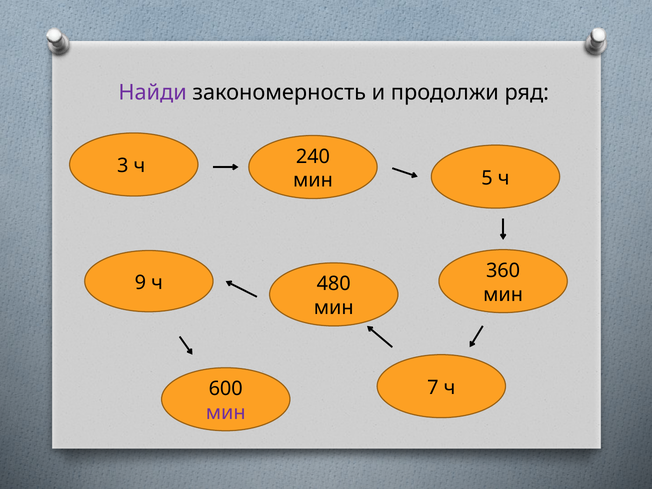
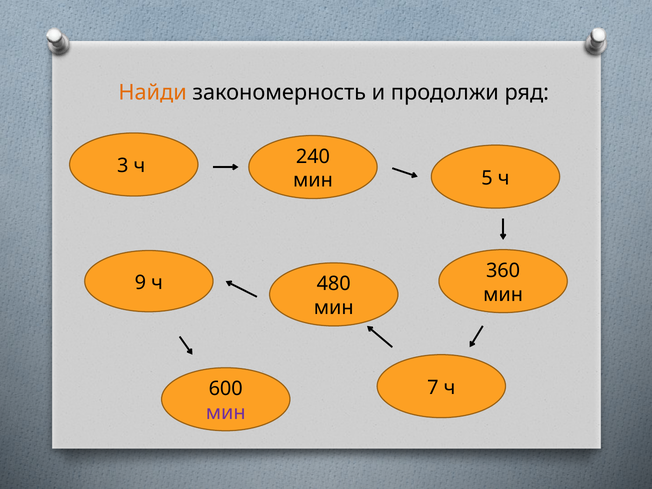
Найди colour: purple -> orange
